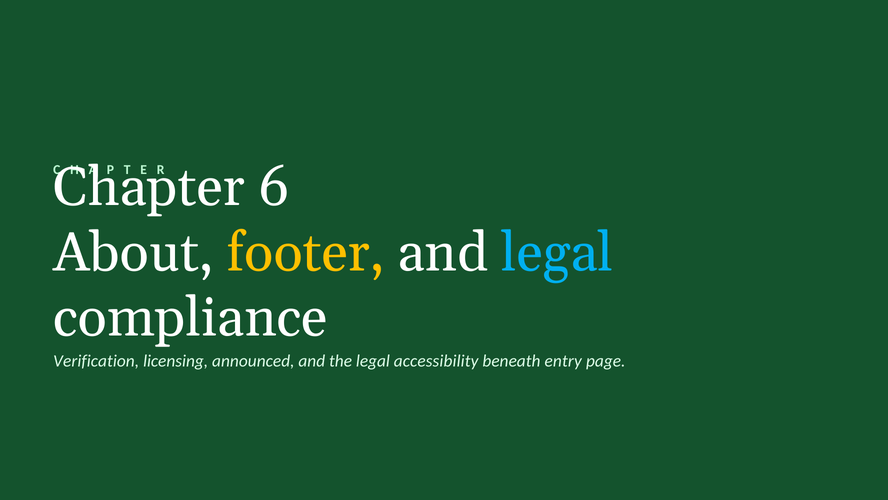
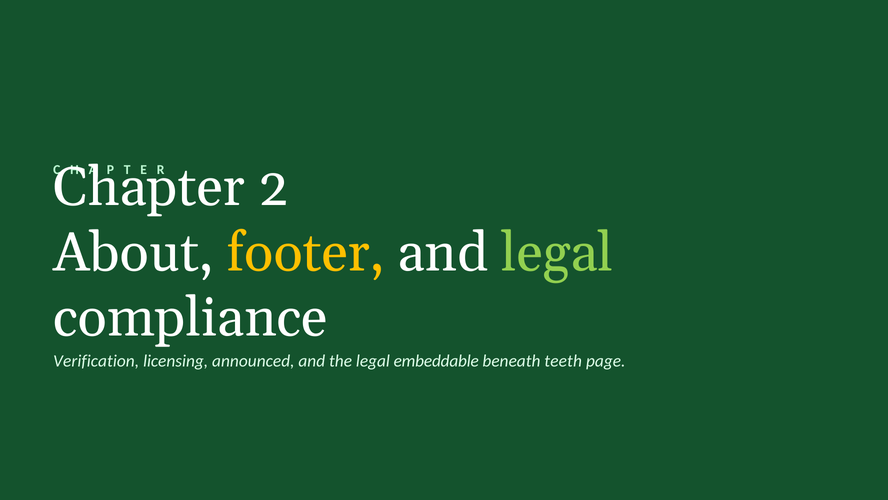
6: 6 -> 2
legal at (557, 252) colour: light blue -> light green
accessibility: accessibility -> embeddable
entry: entry -> teeth
